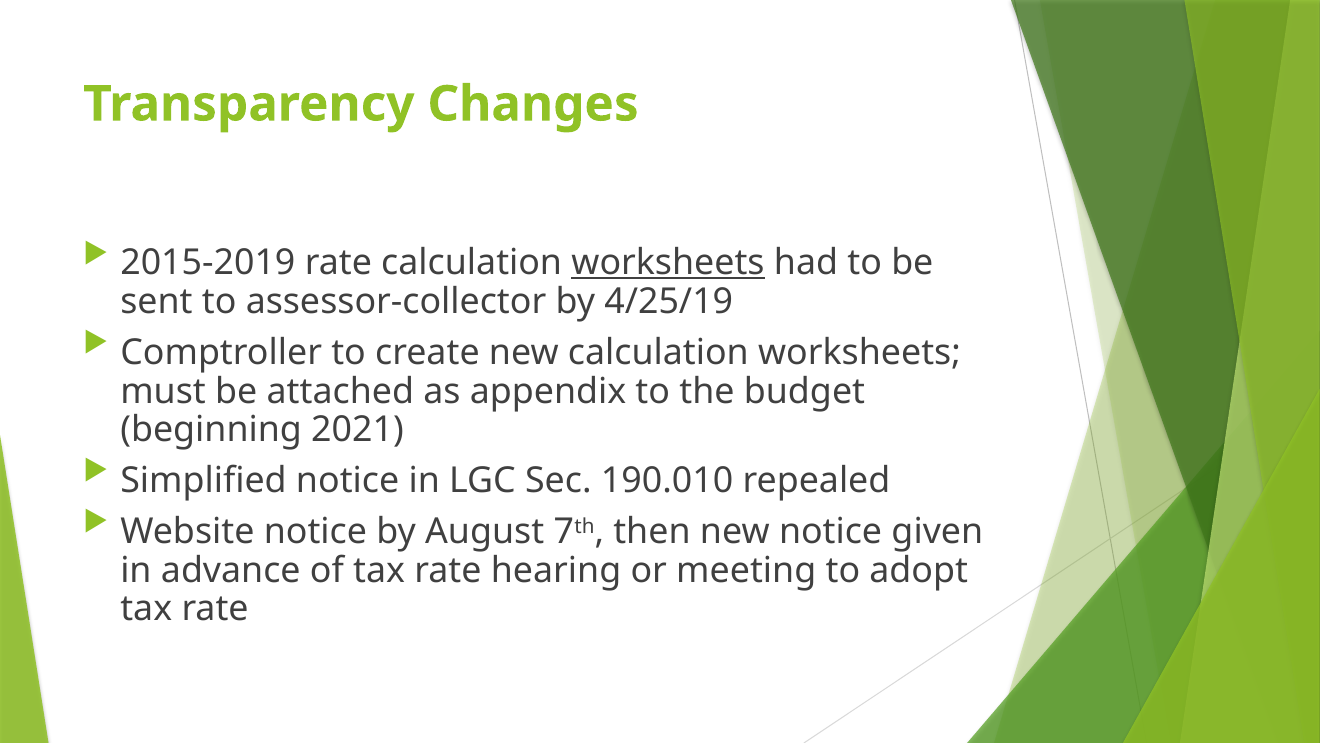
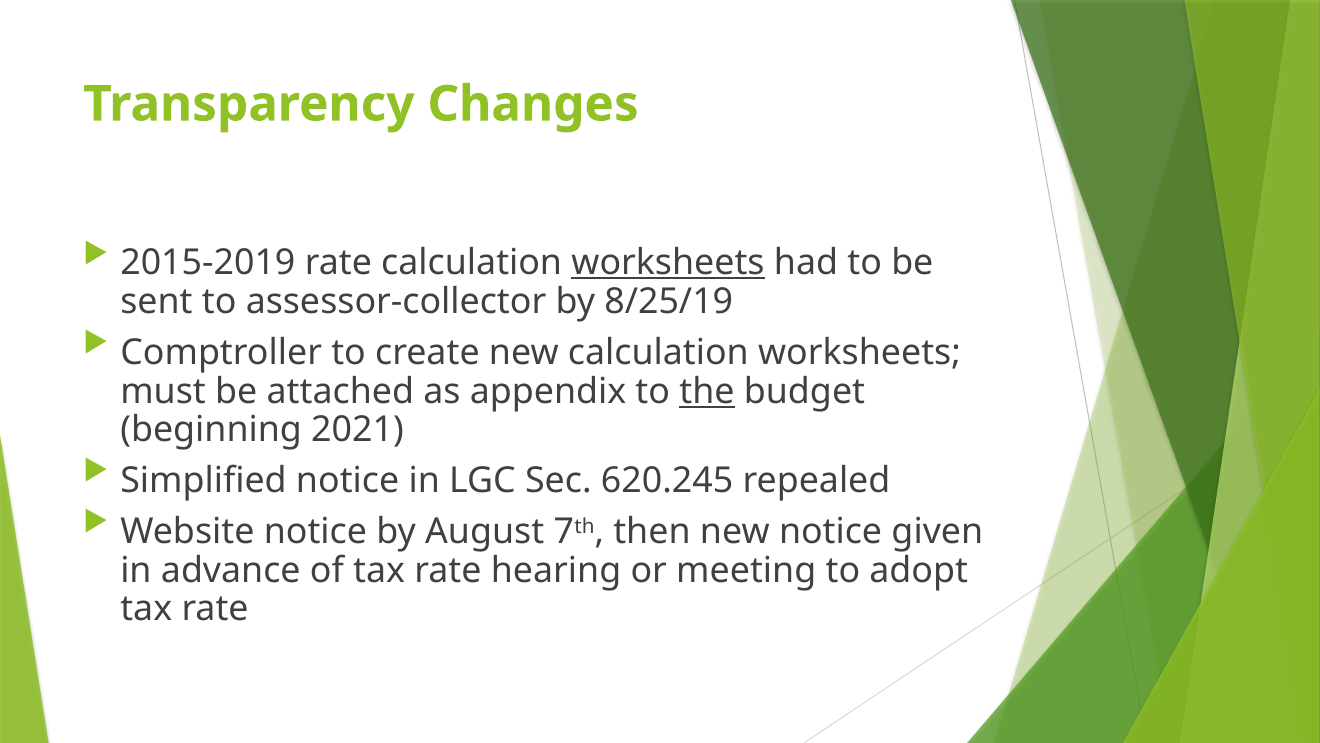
4/25/19: 4/25/19 -> 8/25/19
the underline: none -> present
190.010: 190.010 -> 620.245
